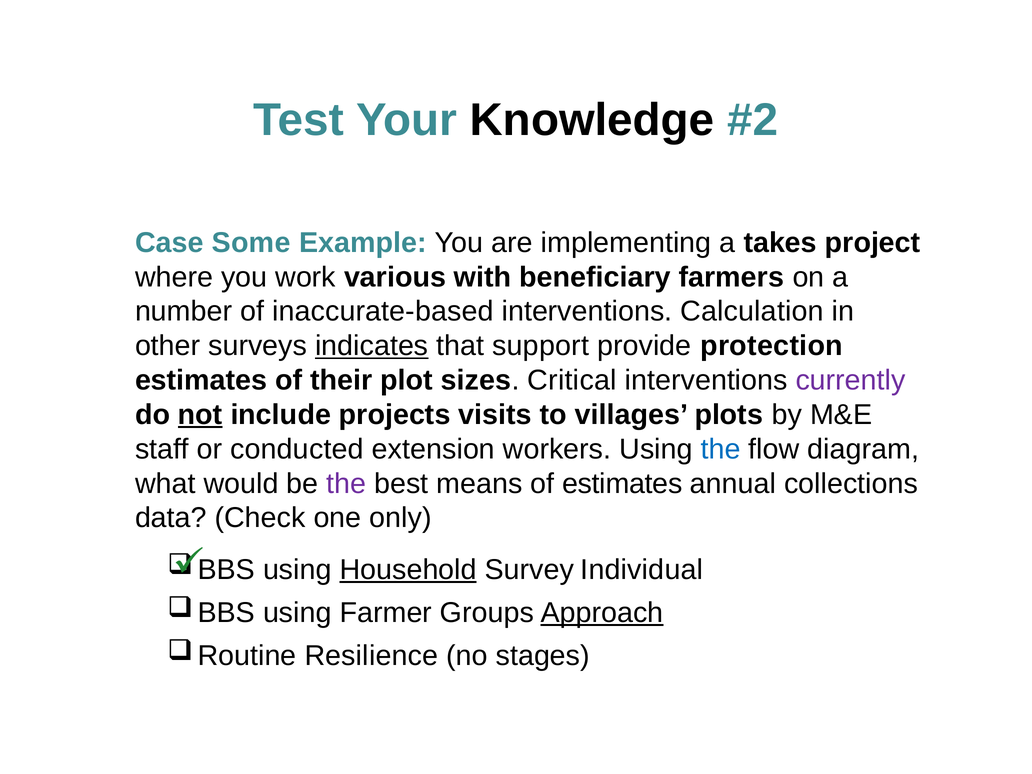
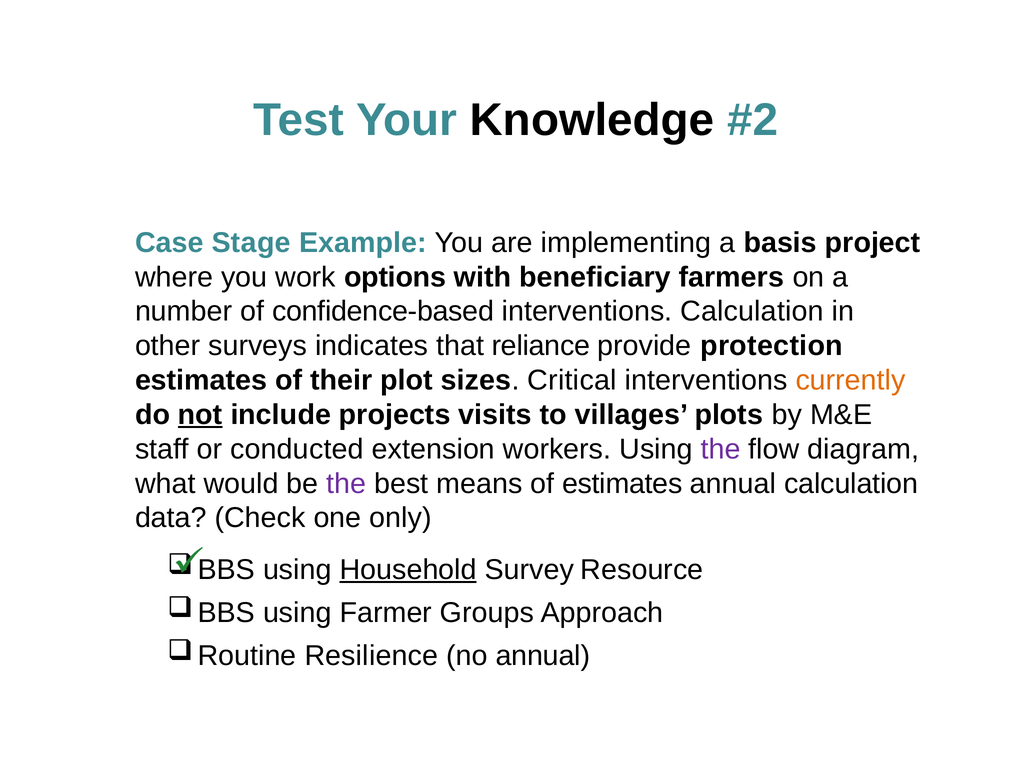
Some: Some -> Stage
takes: takes -> basis
various: various -> options
inaccurate-based: inaccurate-based -> confidence-based
indicates underline: present -> none
support: support -> reliance
currently colour: purple -> orange
the at (721, 449) colour: blue -> purple
annual collections: collections -> calculation
Individual: Individual -> Resource
Approach underline: present -> none
no stages: stages -> annual
